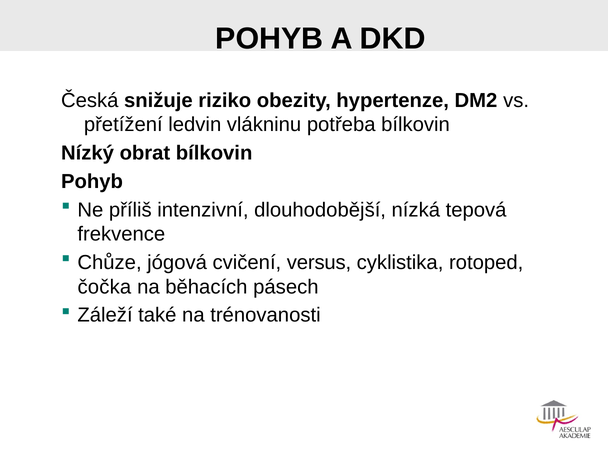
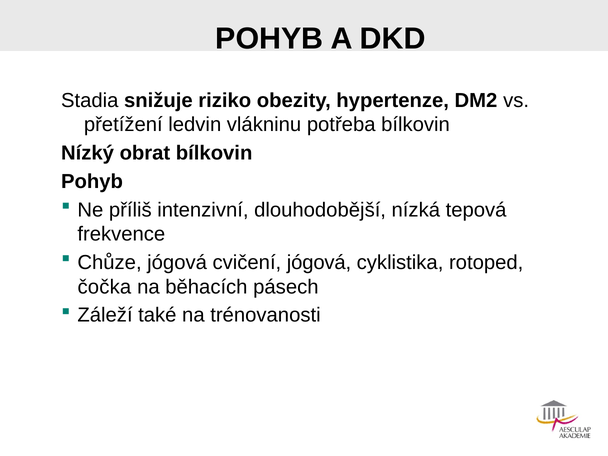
Česká: Česká -> Stadia
cvičení versus: versus -> jógová
